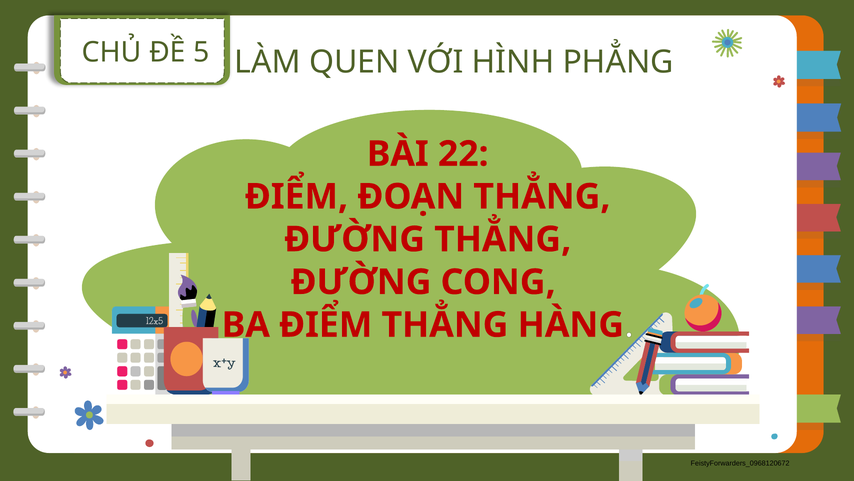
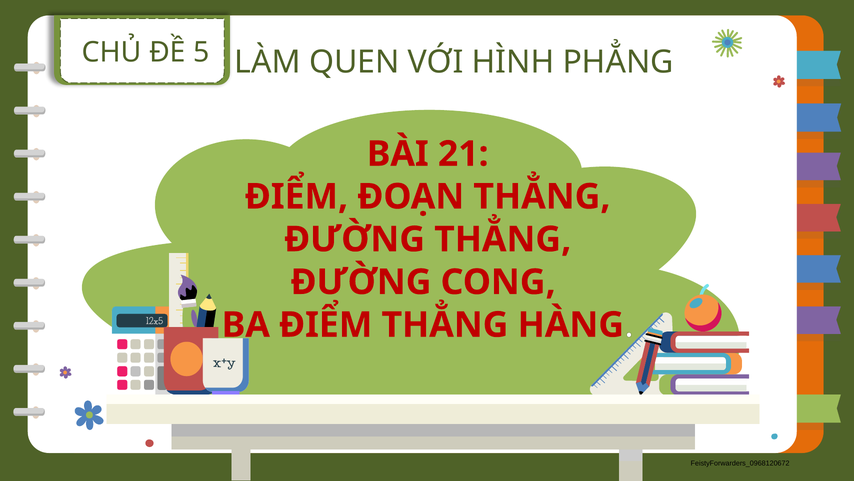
22: 22 -> 21
